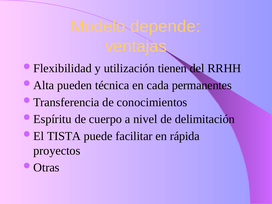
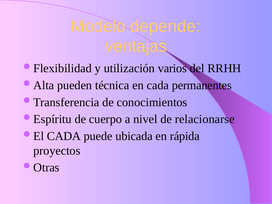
tienen: tienen -> varios
delimitación: delimitación -> relacionarse
TISTA at (64, 136): TISTA -> CADA
facilitar: facilitar -> ubicada
